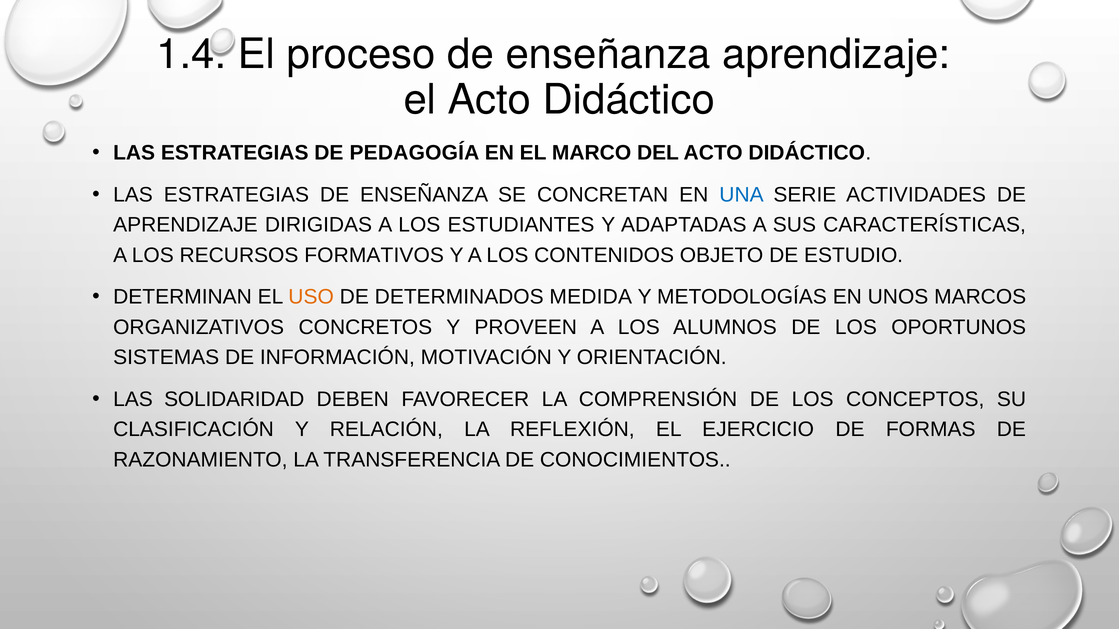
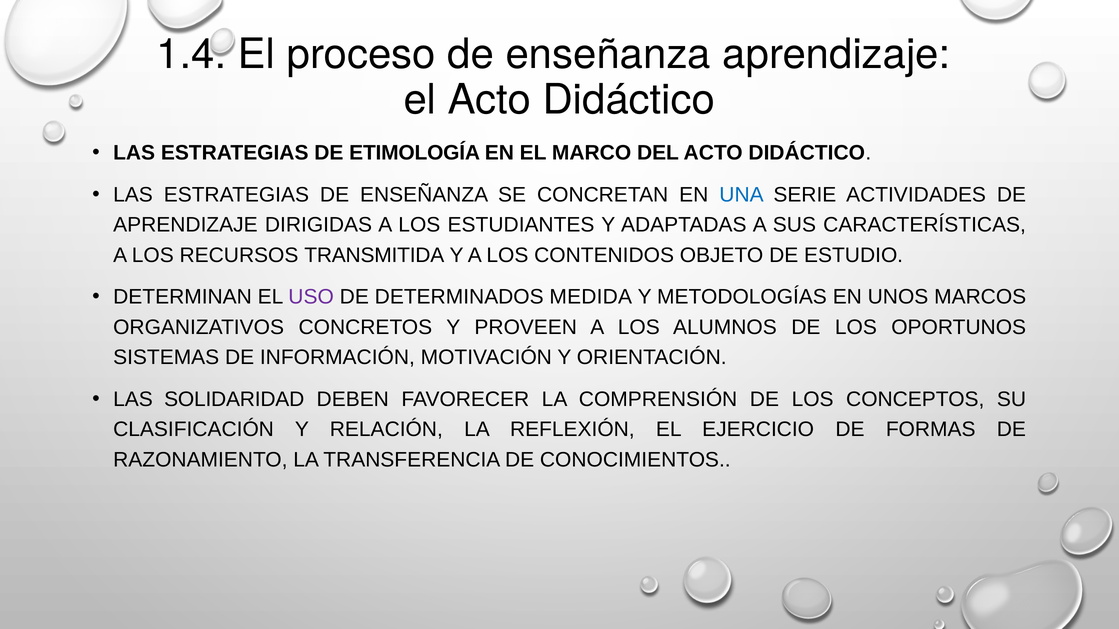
PEDAGOGÍA: PEDAGOGÍA -> ETIMOLOGÍA
FORMATIVOS: FORMATIVOS -> TRANSMITIDA
USO colour: orange -> purple
